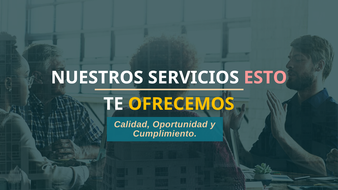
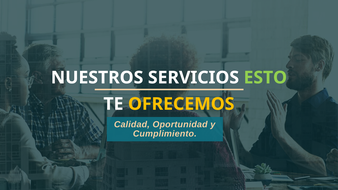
ESTO colour: pink -> light green
